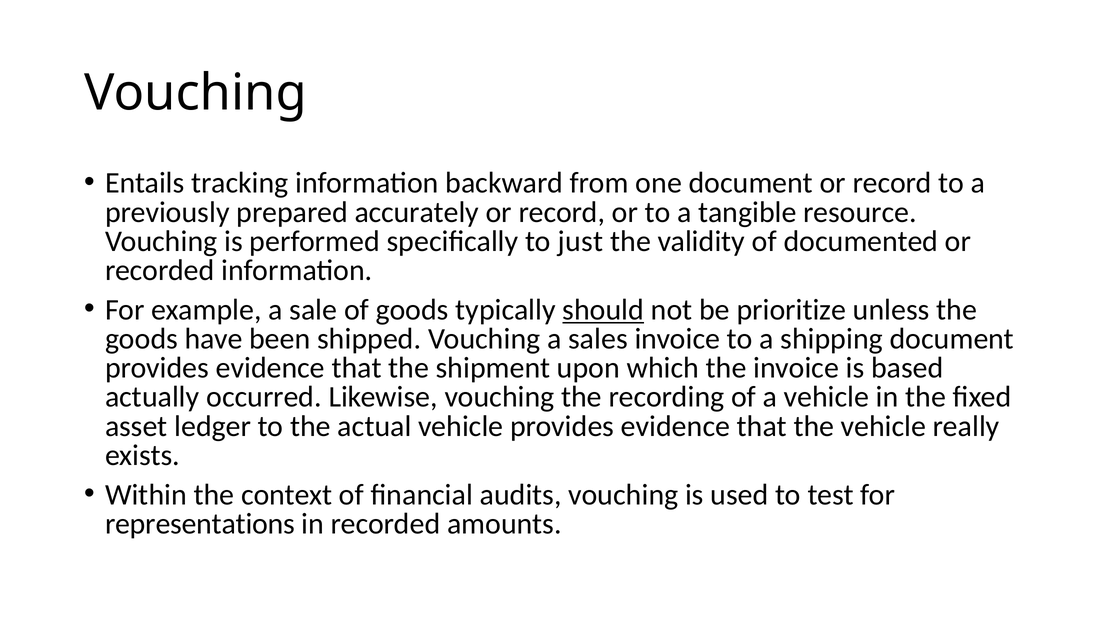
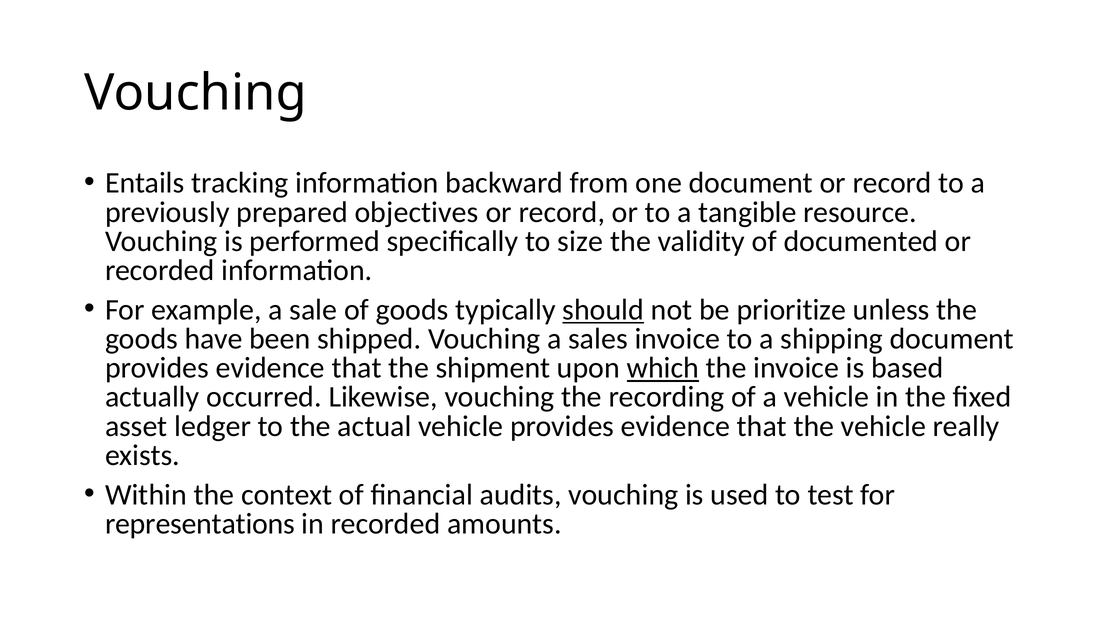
accurately: accurately -> objectives
just: just -> size
which underline: none -> present
